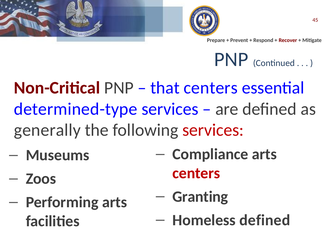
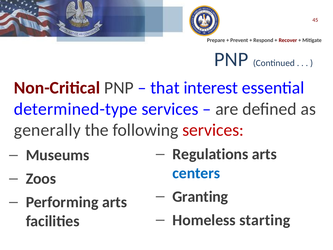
that centers: centers -> interest
Compliance: Compliance -> Regulations
centers at (196, 173) colour: red -> blue
Homeless defined: defined -> starting
